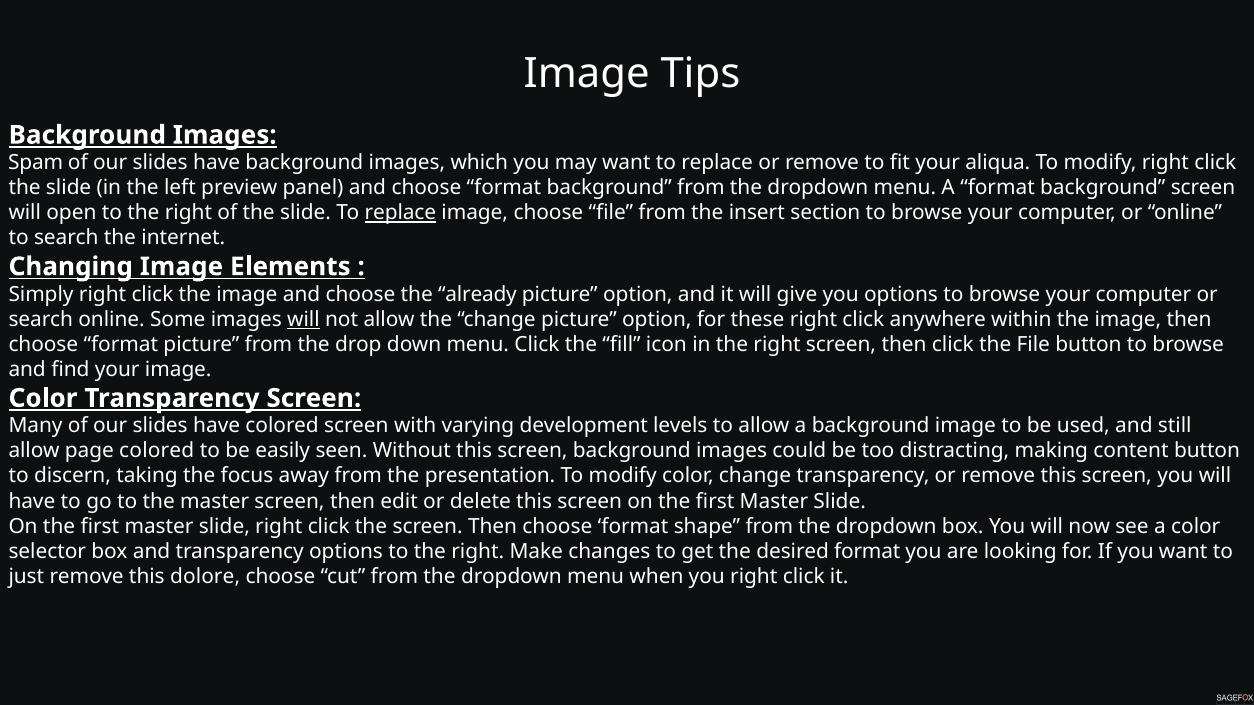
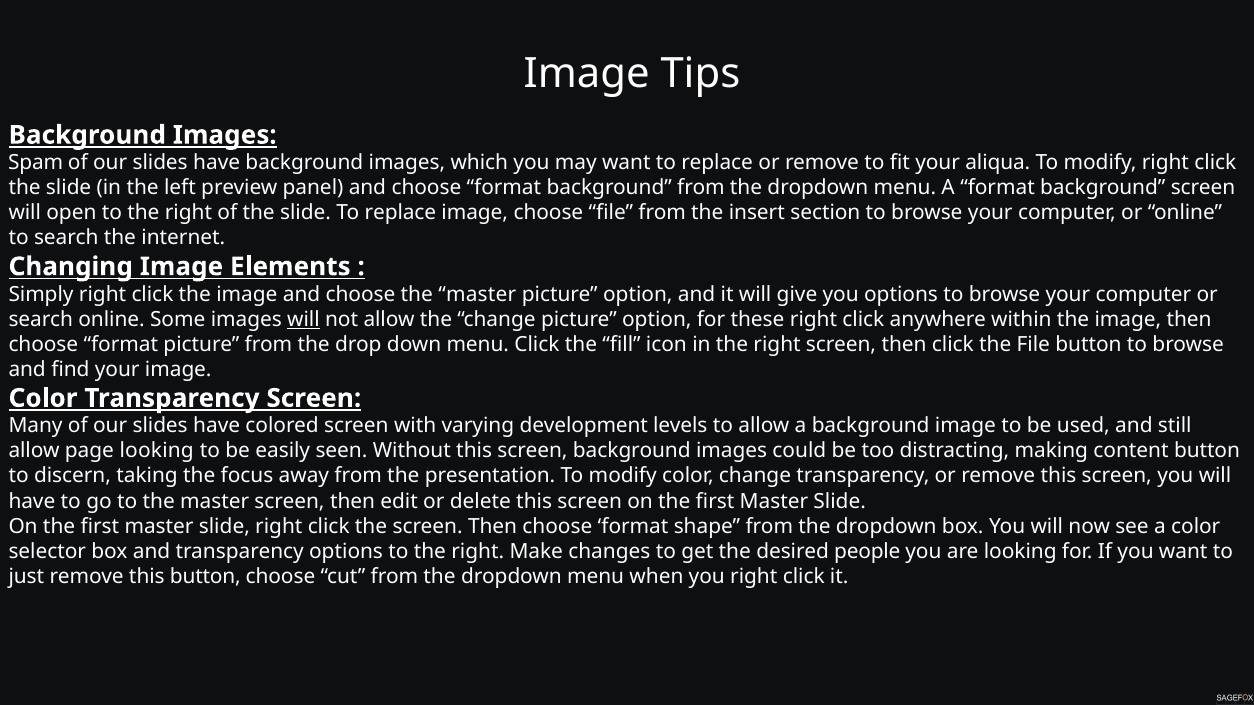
replace at (400, 213) underline: present -> none
choose the already: already -> master
page colored: colored -> looking
desired format: format -> people
this dolore: dolore -> button
